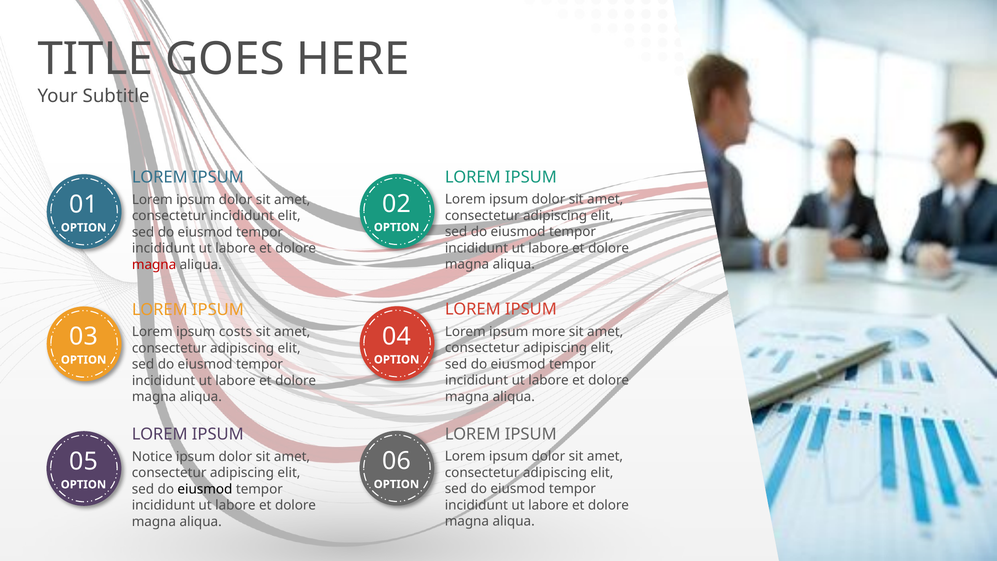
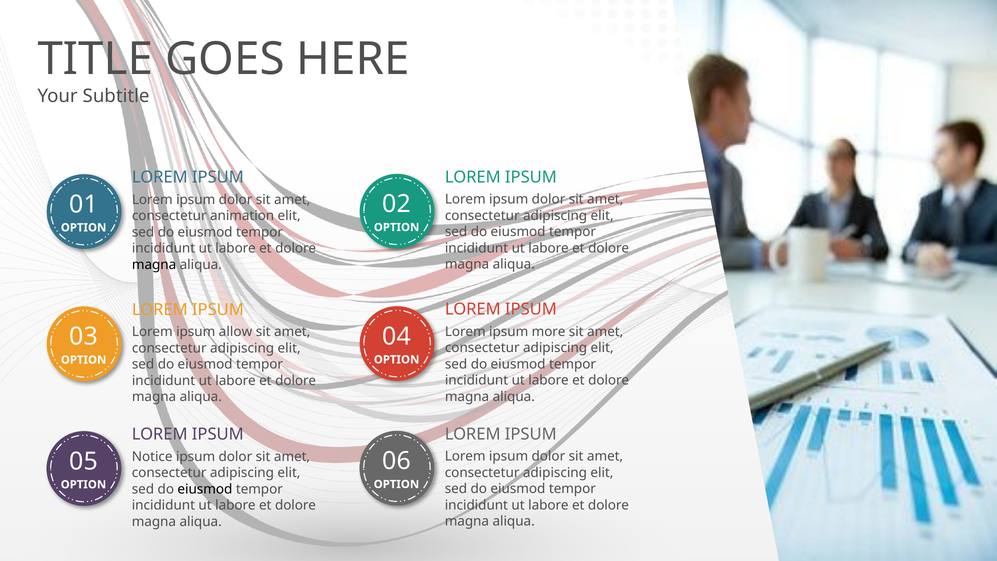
consectetur incididunt: incididunt -> animation
magna at (154, 265) colour: red -> black
costs: costs -> allow
